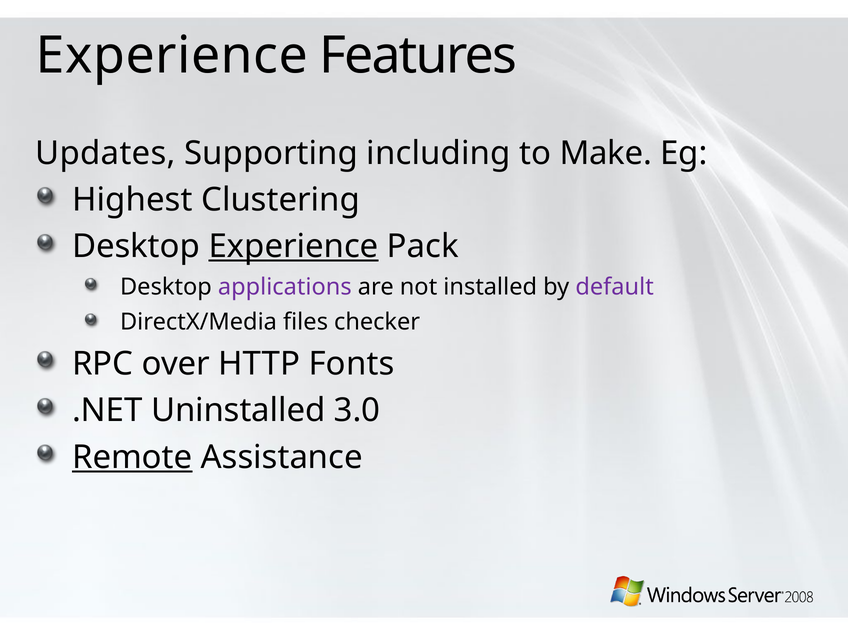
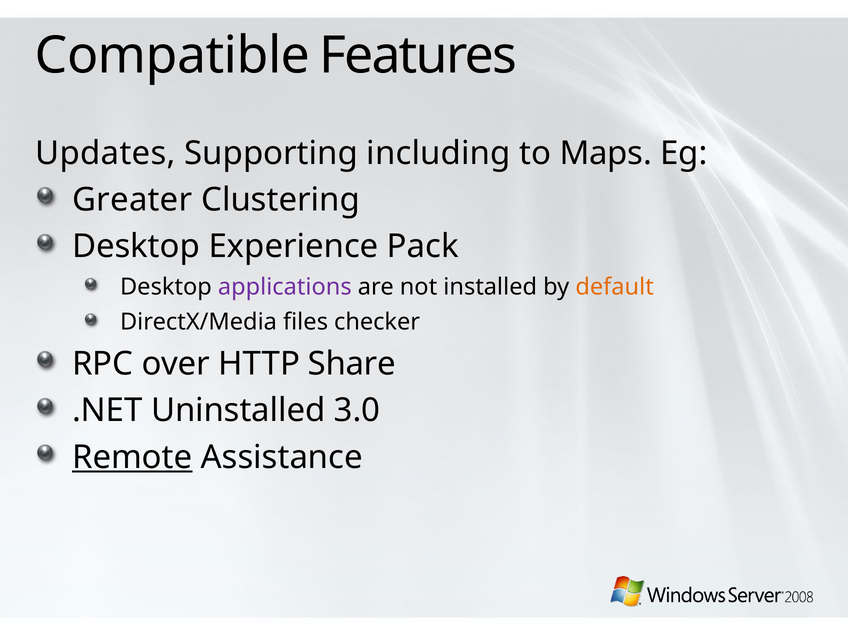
Experience at (172, 56): Experience -> Compatible
Make: Make -> Maps
Highest: Highest -> Greater
Experience at (294, 246) underline: present -> none
default colour: purple -> orange
Fonts: Fonts -> Share
